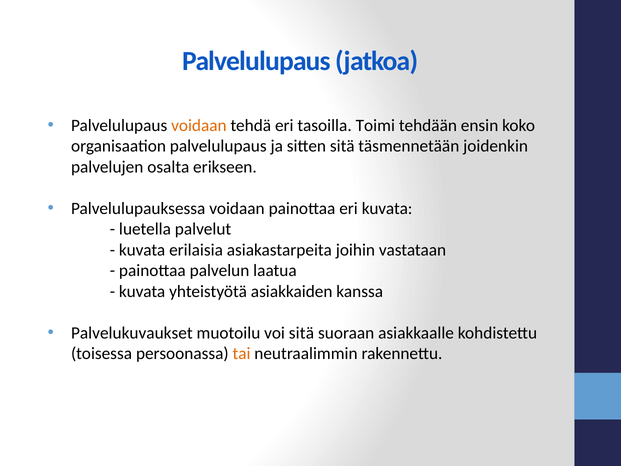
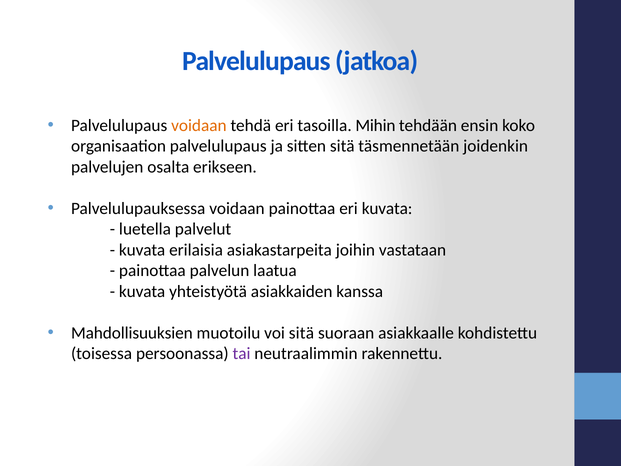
Toimi: Toimi -> Mihin
Palvelukuvaukset: Palvelukuvaukset -> Mahdollisuuksien
tai colour: orange -> purple
